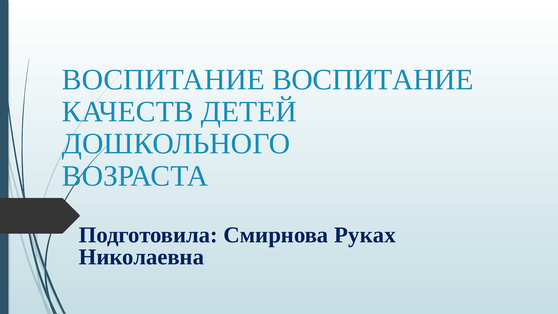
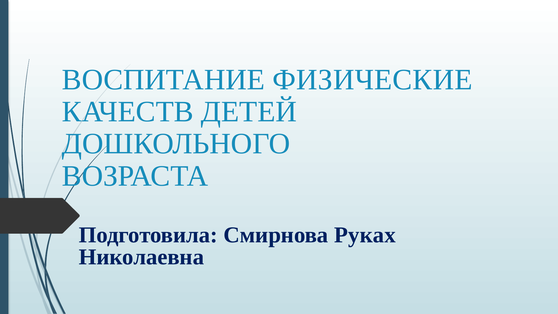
ВОСПИТАНИЕ ВОСПИТАНИЕ: ВОСПИТАНИЕ -> ФИЗИЧЕСКИЕ
